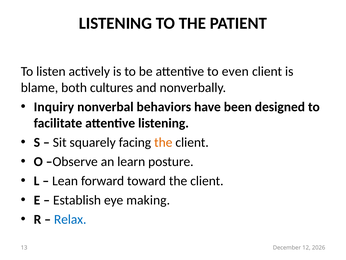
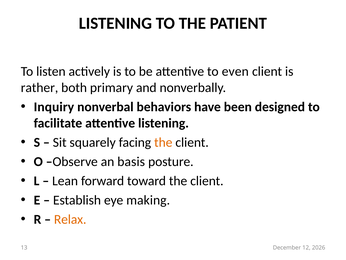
blame: blame -> rather
cultures: cultures -> primary
learn: learn -> basis
Relax colour: blue -> orange
